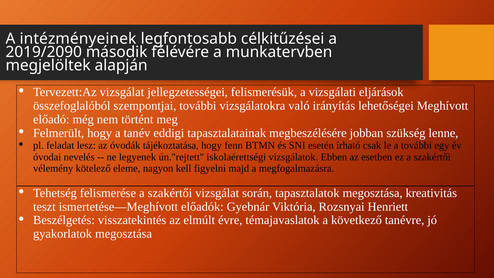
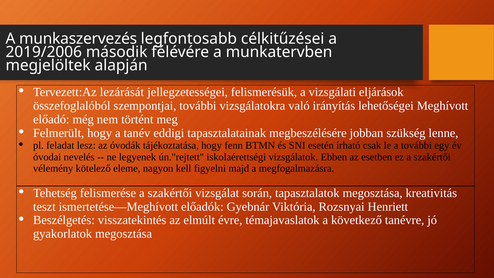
intézményeinek: intézményeinek -> munkaszervezés
2019/2090: 2019/2090 -> 2019/2006
Tervezett:Az vizsgálat: vizsgálat -> lezárását
